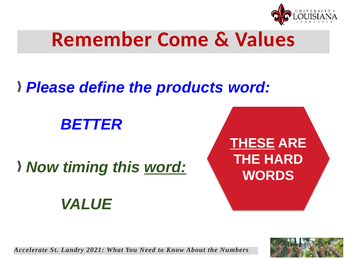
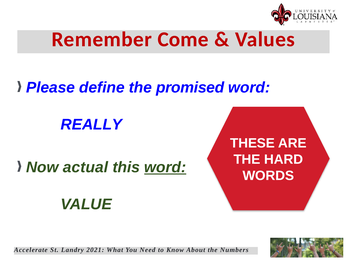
products: products -> promised
BETTER: BETTER -> REALLY
THESE underline: present -> none
timing: timing -> actual
